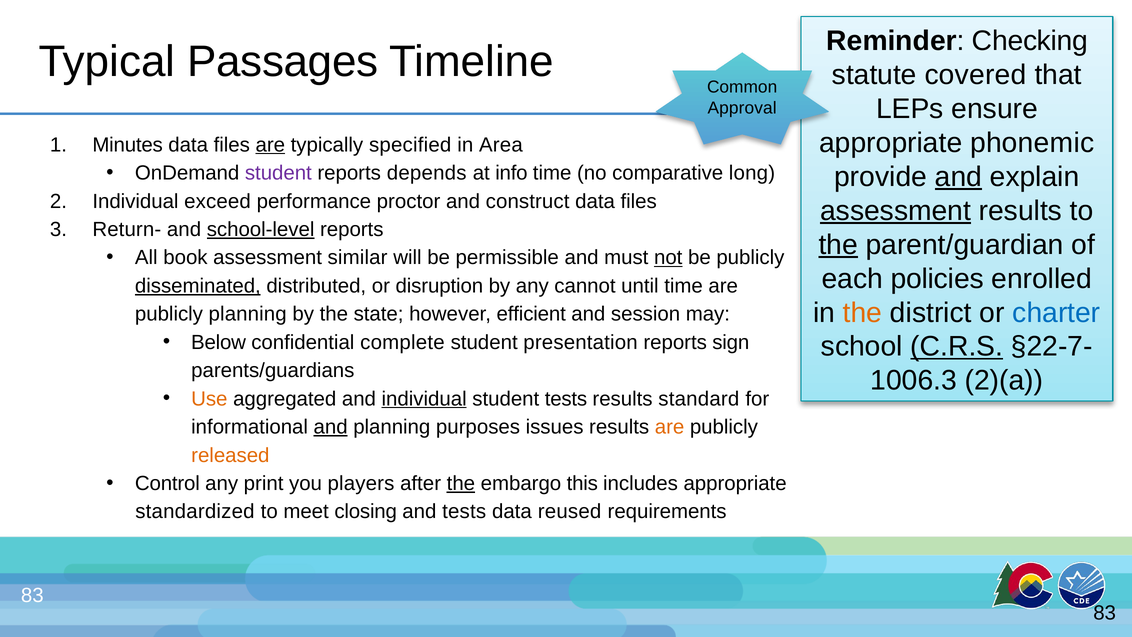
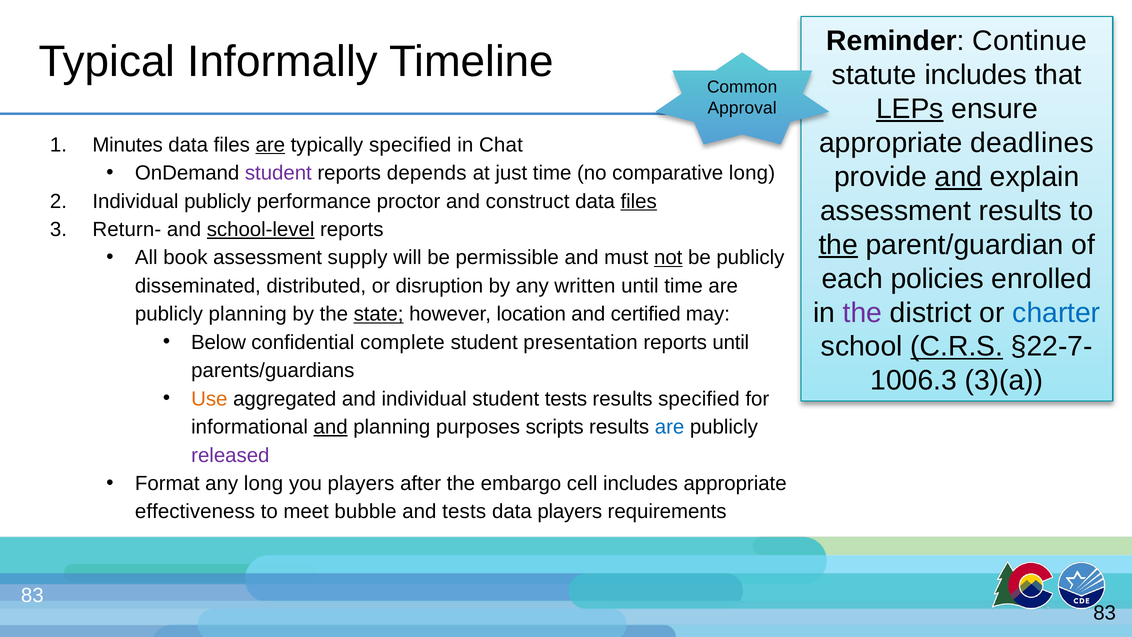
Checking: Checking -> Continue
Passages: Passages -> Informally
statute covered: covered -> includes
LEPs underline: none -> present
phonemic: phonemic -> deadlines
Area: Area -> Chat
info: info -> just
Individual exceed: exceed -> publicly
files at (639, 201) underline: none -> present
assessment at (896, 211) underline: present -> none
similar: similar -> supply
disseminated underline: present -> none
cannot: cannot -> written
the at (862, 313) colour: orange -> purple
state underline: none -> present
efficient: efficient -> location
session: session -> certified
reports sign: sign -> until
2)(a: 2)(a -> 3)(a
individual at (424, 399) underline: present -> none
results standard: standard -> specified
issues: issues -> scripts
are at (670, 427) colour: orange -> blue
released colour: orange -> purple
Control: Control -> Format
any print: print -> long
the at (461, 483) underline: present -> none
this: this -> cell
standardized: standardized -> effectiveness
closing: closing -> bubble
data reused: reused -> players
